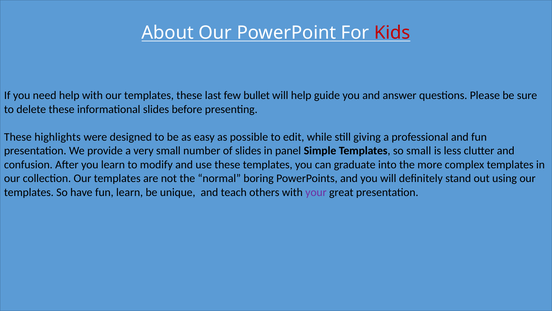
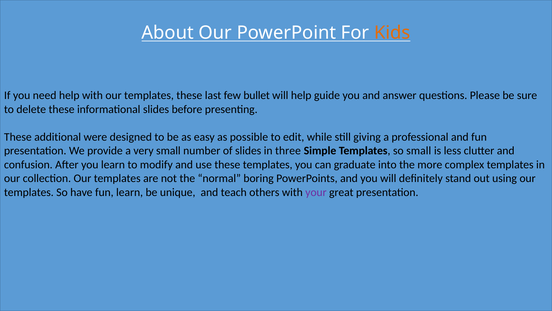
Kids colour: red -> orange
highlights: highlights -> additional
panel: panel -> three
